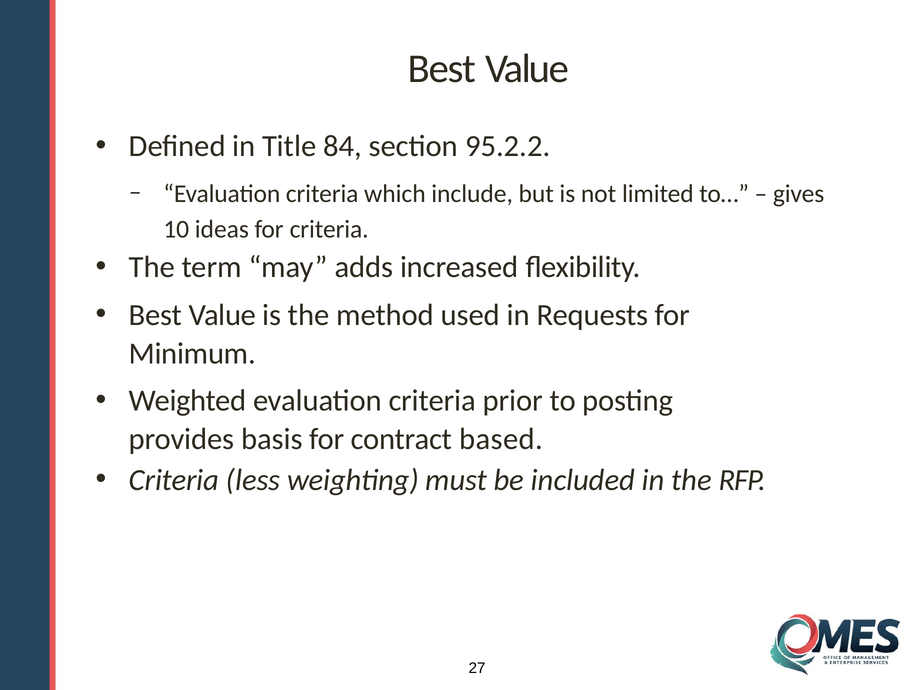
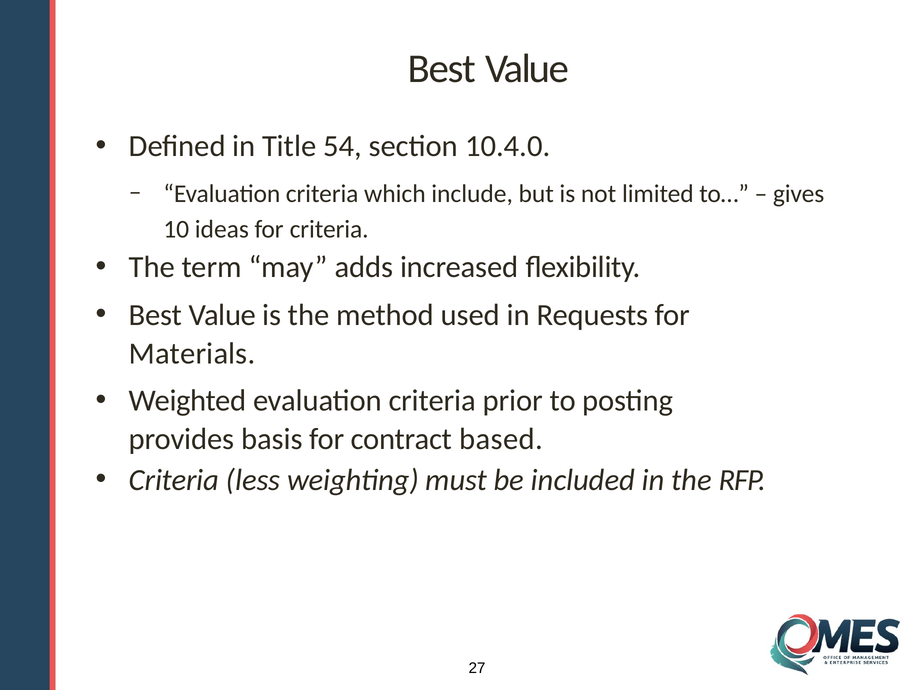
84: 84 -> 54
95.2.2: 95.2.2 -> 10.4.0
Minimum: Minimum -> Materials
